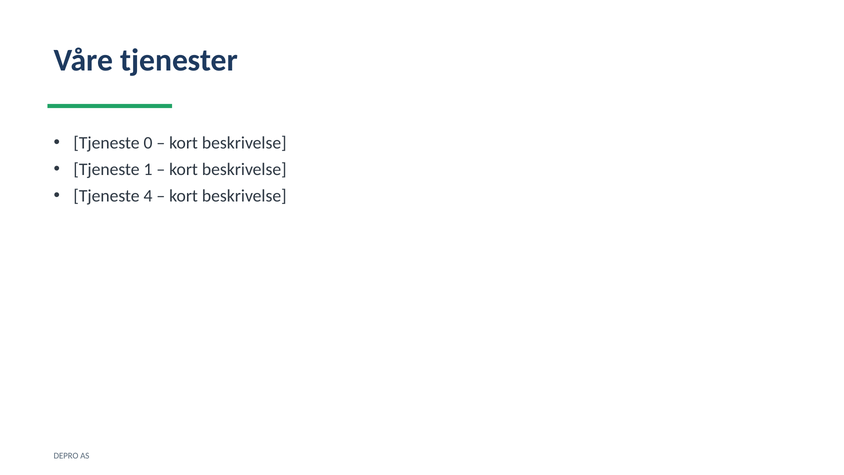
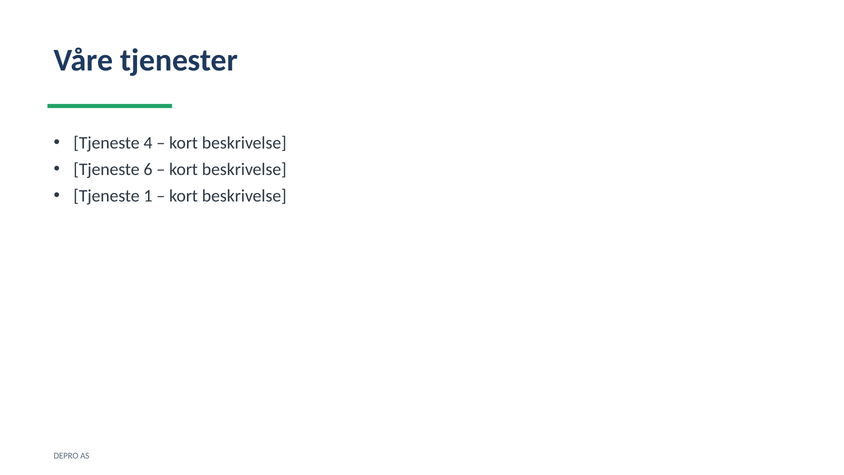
0: 0 -> 4
1: 1 -> 6
4: 4 -> 1
